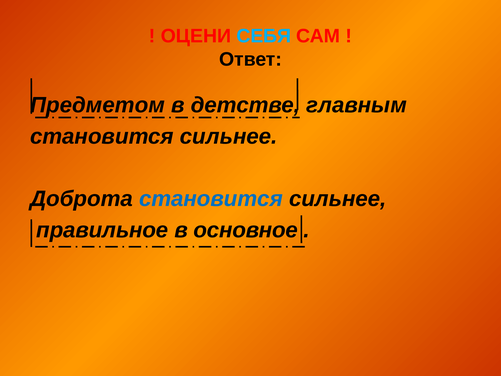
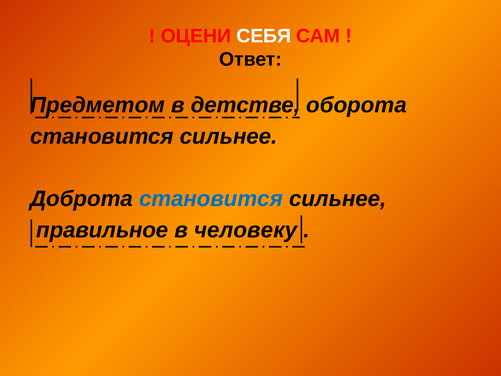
СЕБЯ colour: light blue -> white
главным: главным -> оборота
основное: основное -> человеку
